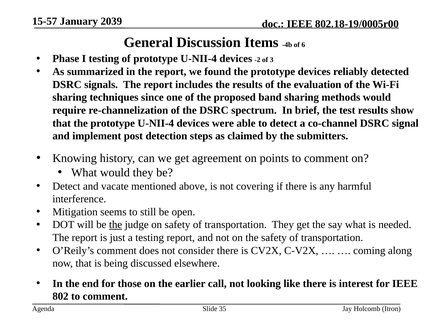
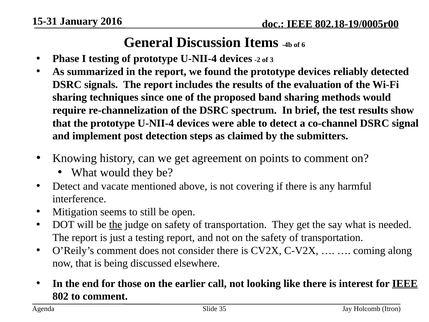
15-57: 15-57 -> 15-31
2039: 2039 -> 2016
IEEE at (405, 283) underline: none -> present
